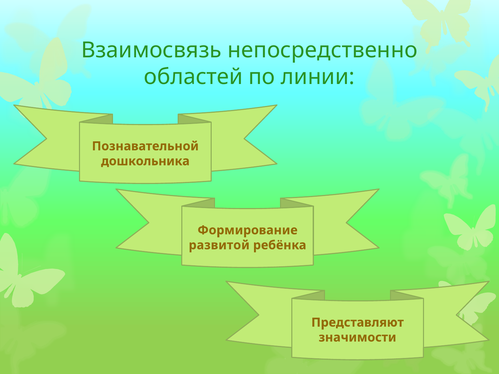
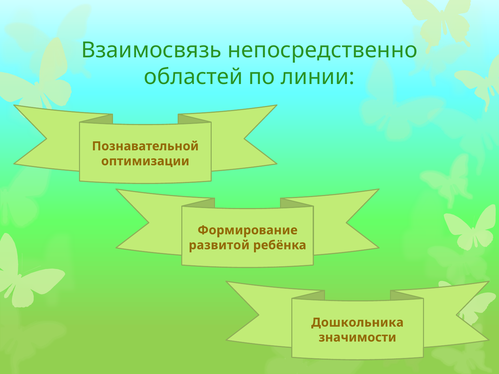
дошкольника: дошкольника -> оптимизации
Представляют: Представляют -> Дошкольника
